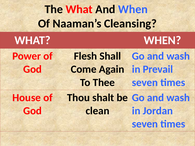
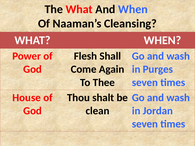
Prevail: Prevail -> Purges
